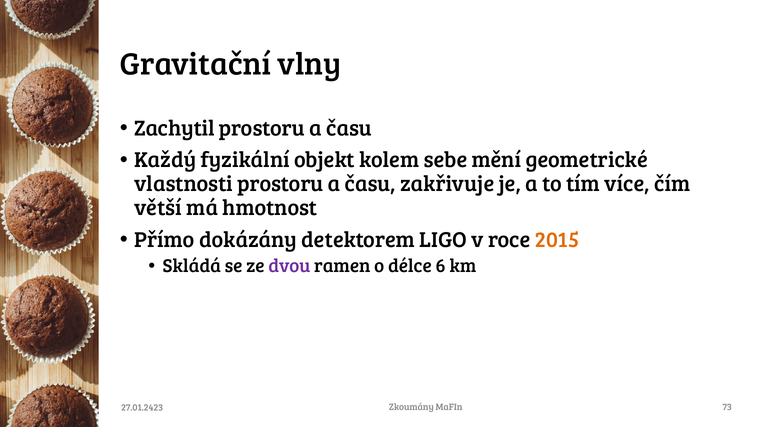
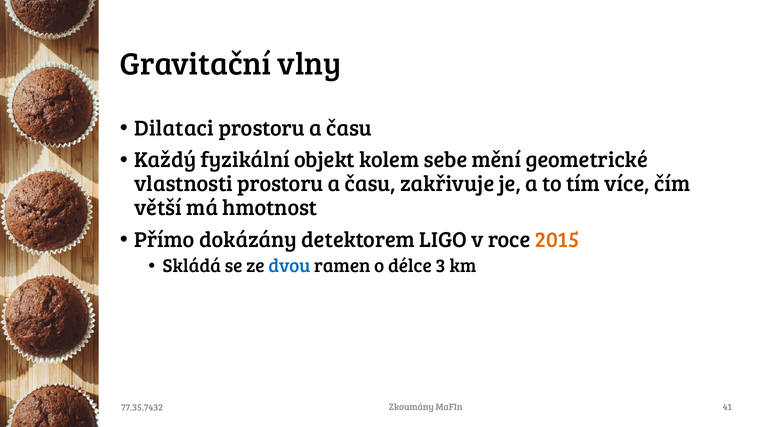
Zachytil: Zachytil -> Dilataci
dvou colour: purple -> blue
6: 6 -> 3
73: 73 -> 41
27.01.2423: 27.01.2423 -> 77.35.7432
